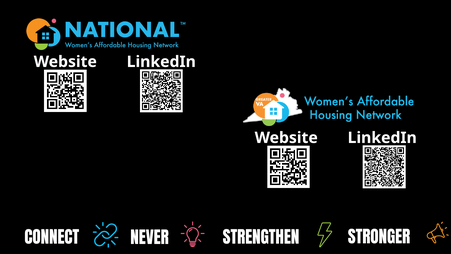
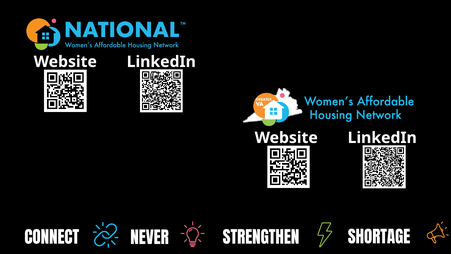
STRONGER: STRONGER -> SHORTAGE
